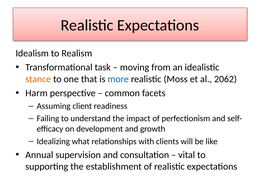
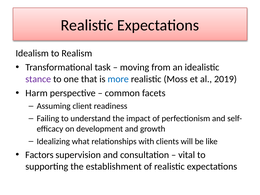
stance colour: orange -> purple
2062: 2062 -> 2019
Annual: Annual -> Factors
